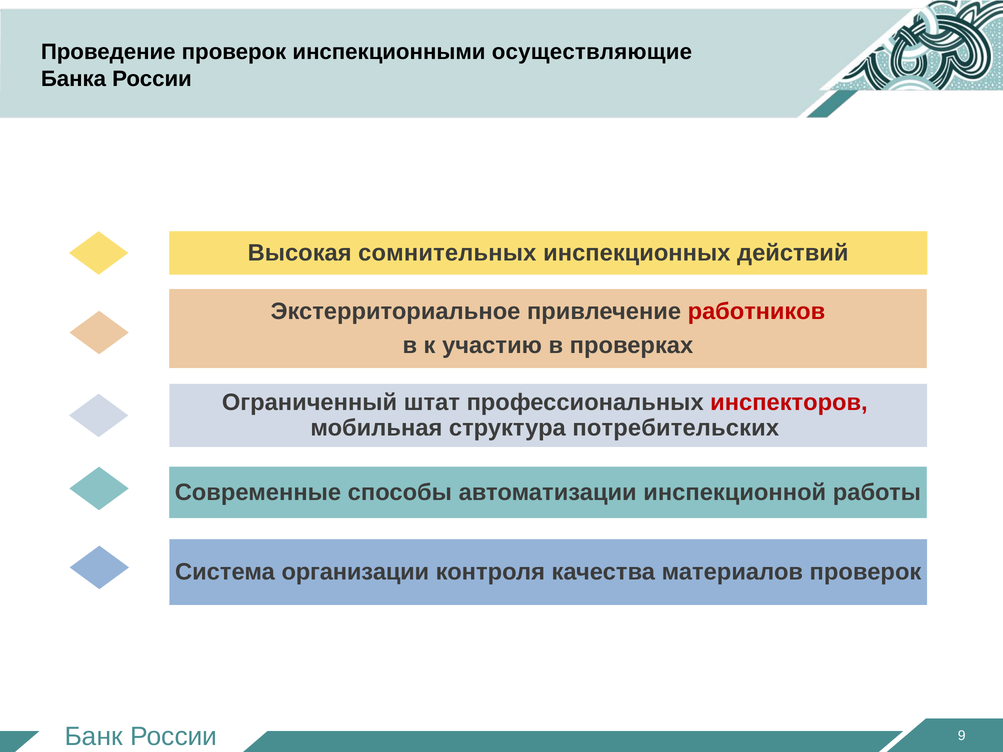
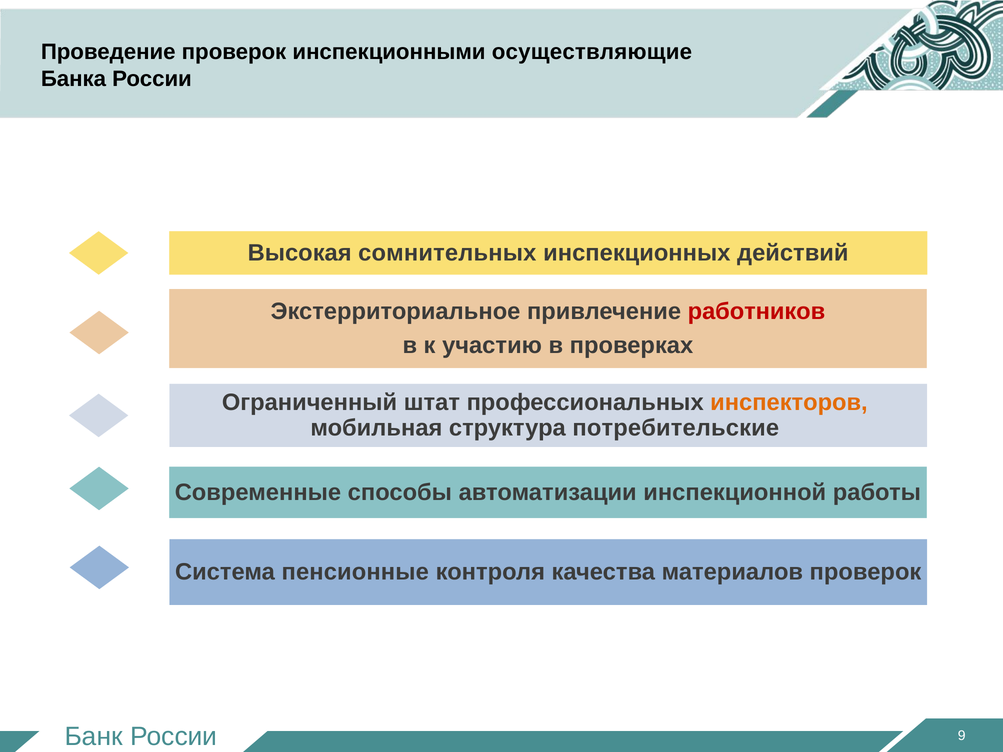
инспекторов colour: red -> orange
потребительских: потребительских -> потребительские
организации: организации -> пенсионные
